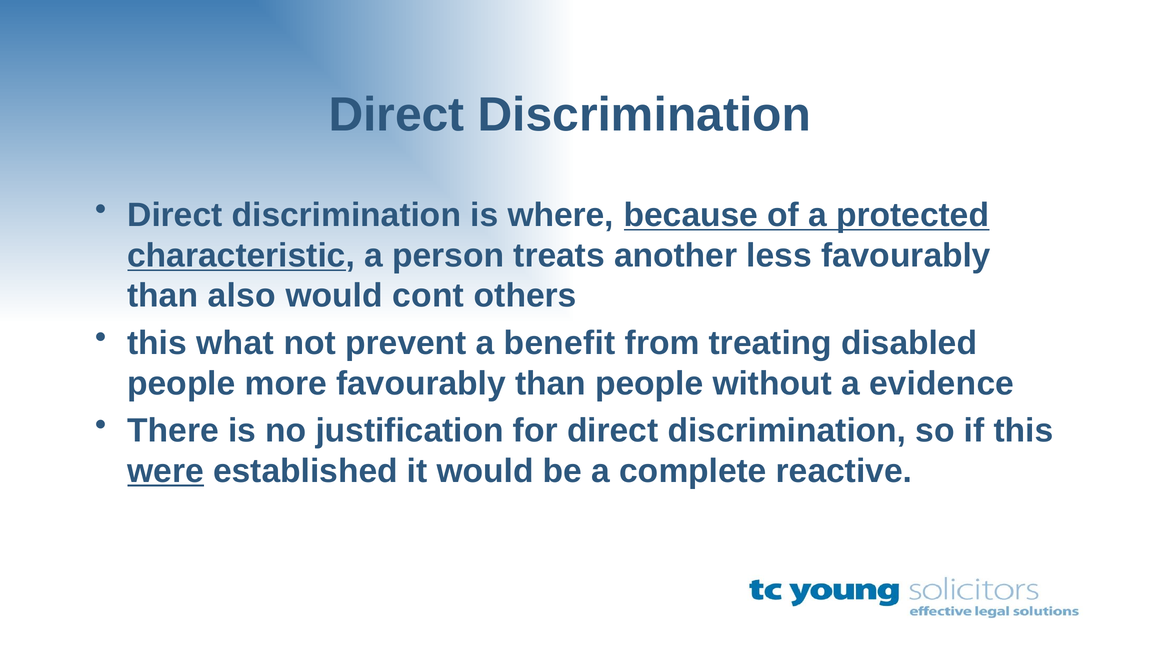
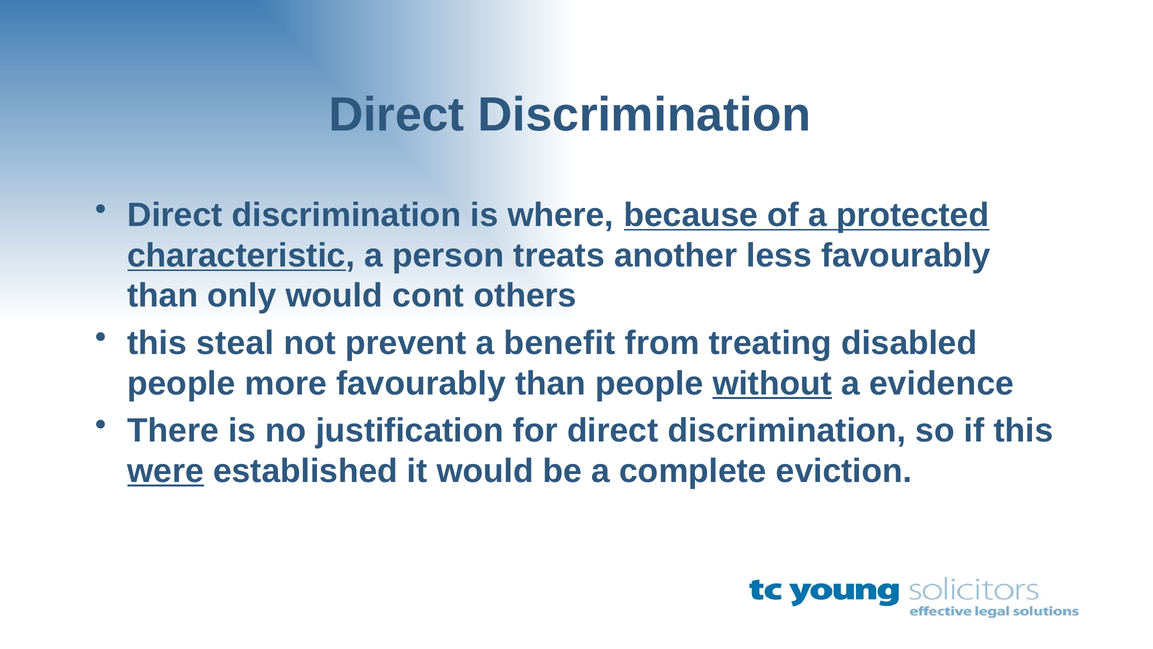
also: also -> only
what: what -> steal
without underline: none -> present
reactive: reactive -> eviction
